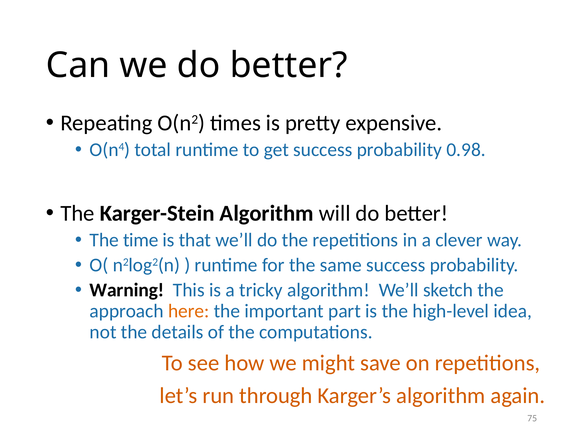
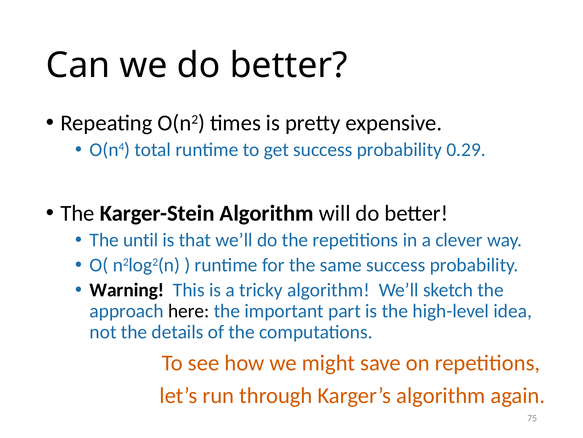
0.98: 0.98 -> 0.29
time: time -> until
here colour: orange -> black
